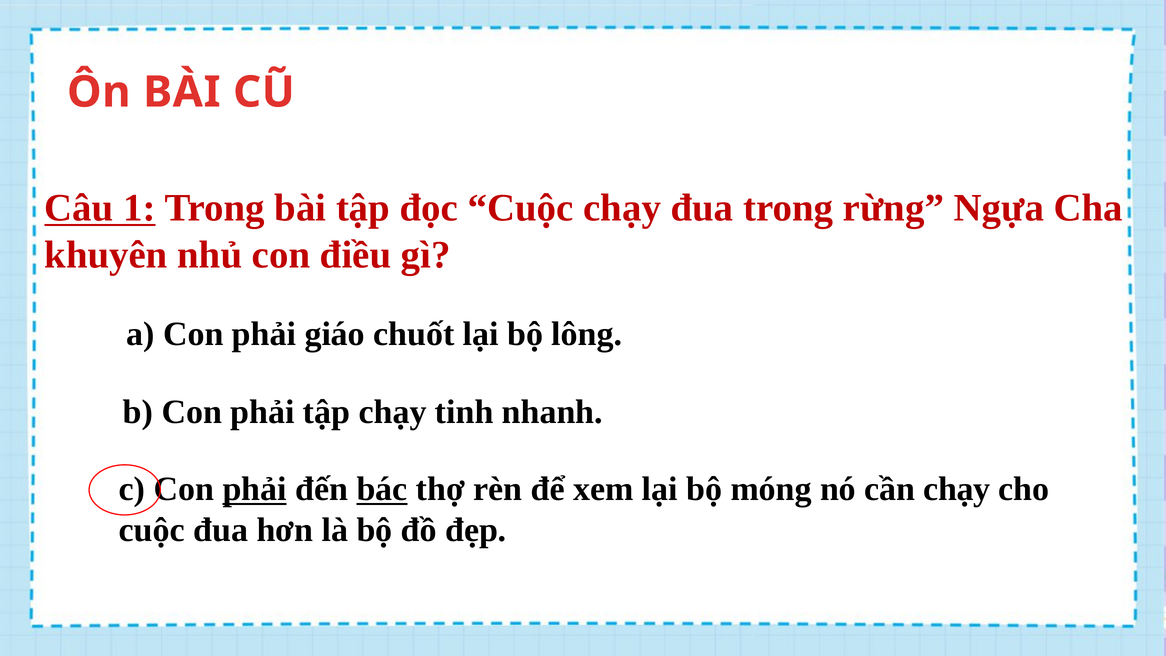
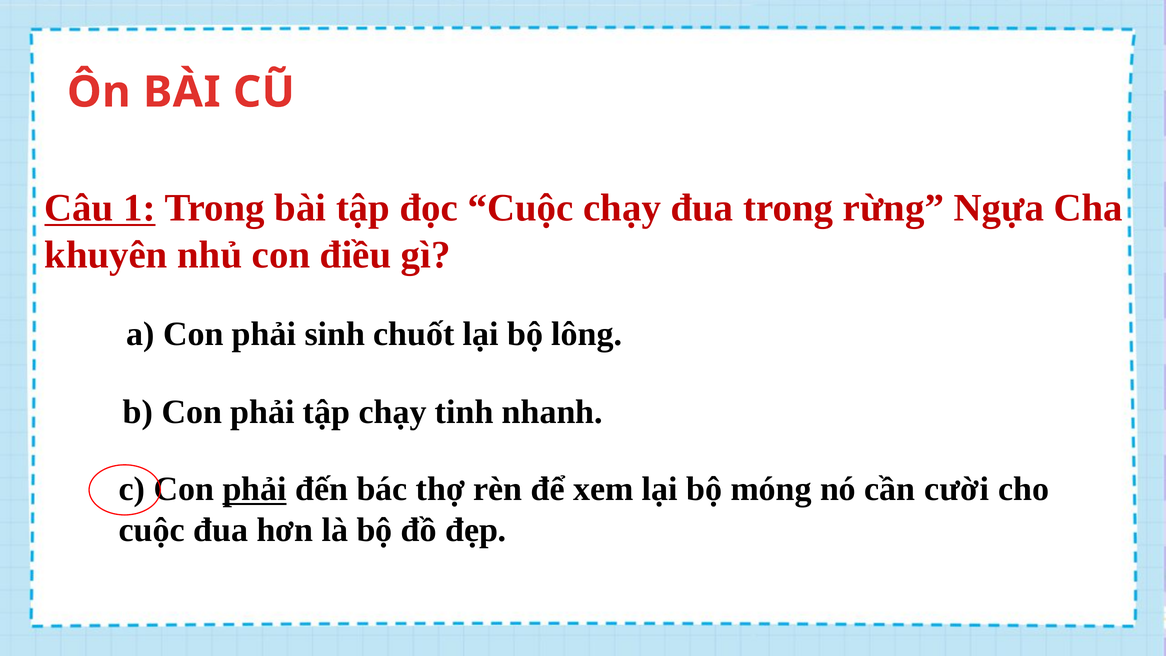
giáo: giáo -> sinh
bác underline: present -> none
cần chạy: chạy -> cười
